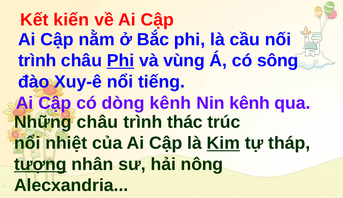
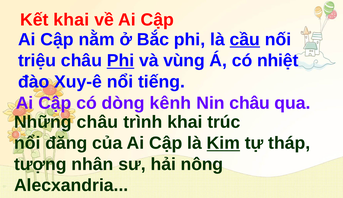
Kết kiến: kiến -> khai
cầu underline: none -> present
trình at (37, 61): trình -> triệu
sông: sông -> nhiệt
Nin kênh: kênh -> châu
trình thác: thác -> khai
nhiệt: nhiệt -> đăng
tượng underline: present -> none
